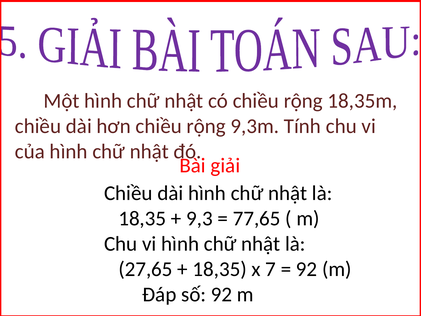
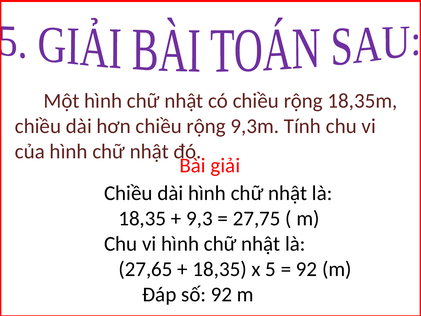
77,65: 77,65 -> 27,75
7: 7 -> 5
